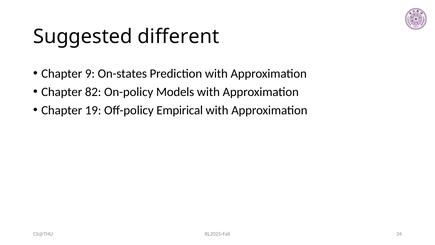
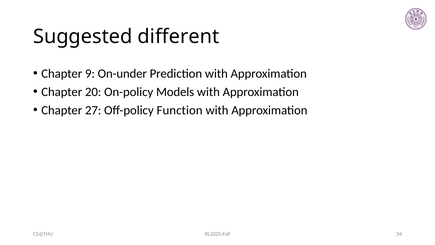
On-states: On-states -> On-under
82: 82 -> 20
19: 19 -> 27
Empirical: Empirical -> Function
